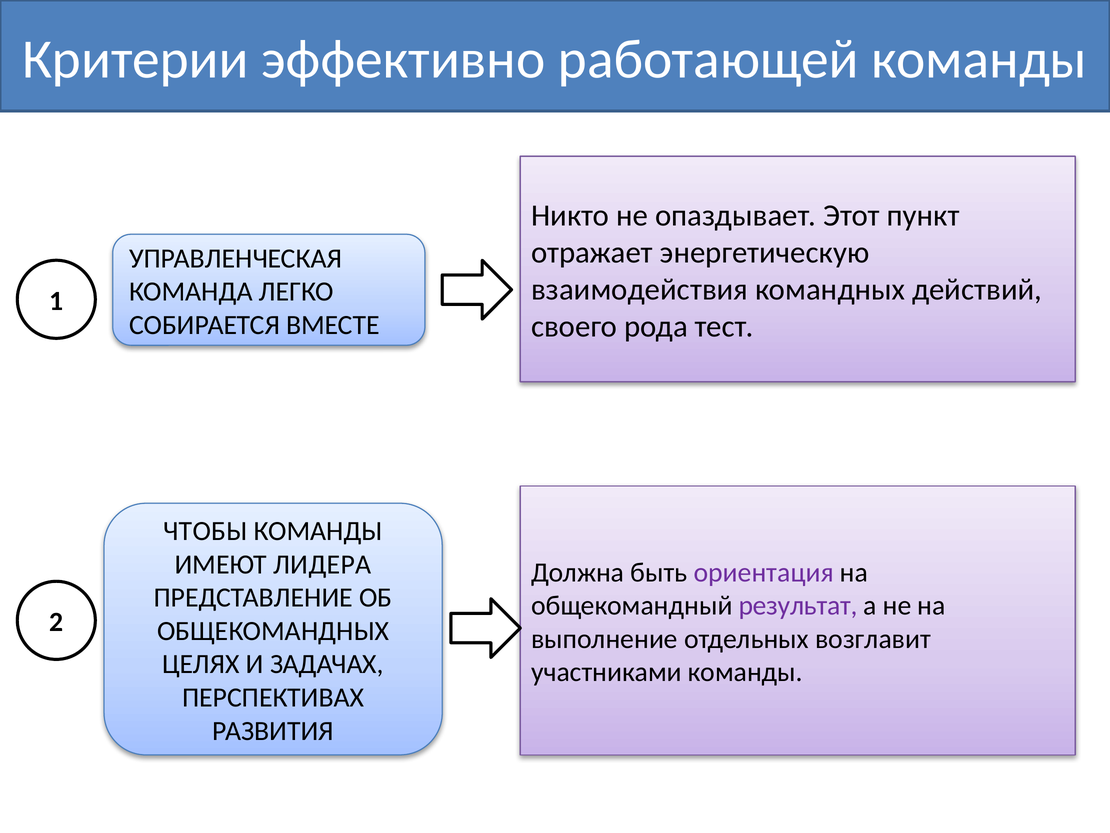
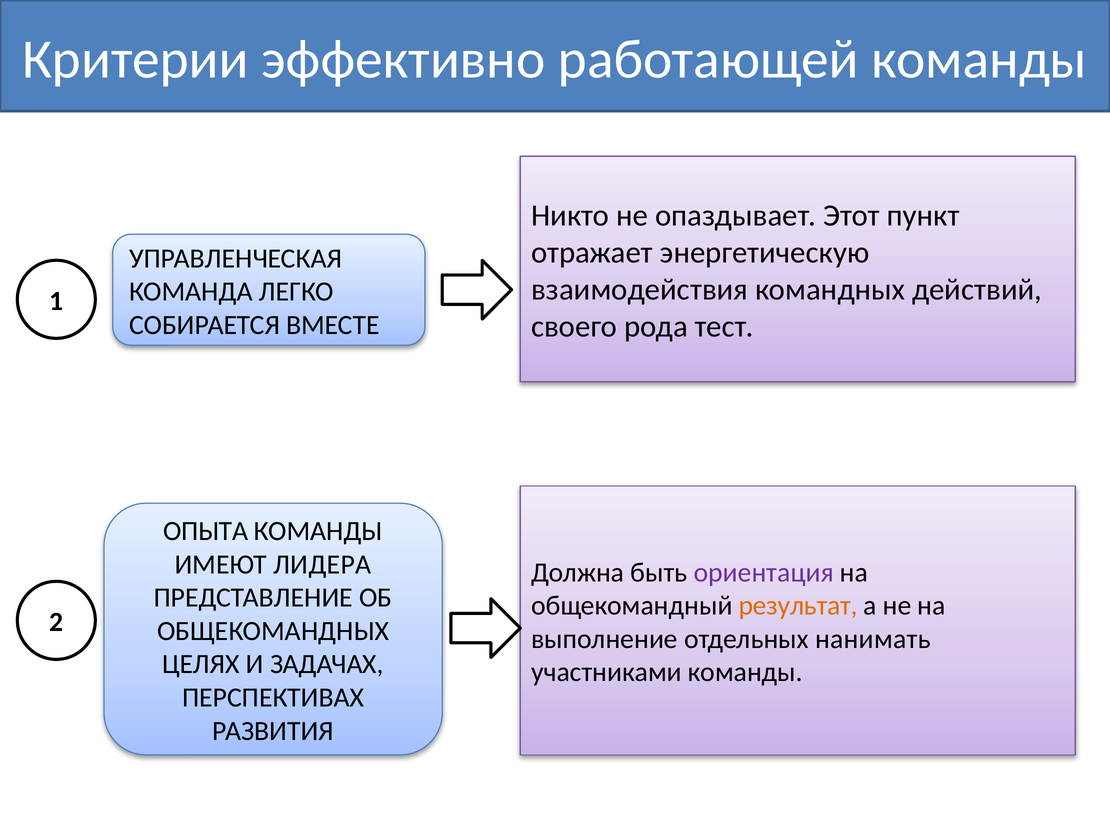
ЧТОБЫ: ЧТОБЫ -> ОПЫТА
результат colour: purple -> orange
возглавит: возглавит -> нанимать
